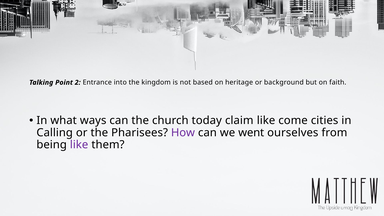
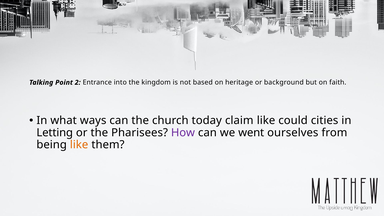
come: come -> could
Calling: Calling -> Letting
like at (79, 145) colour: purple -> orange
